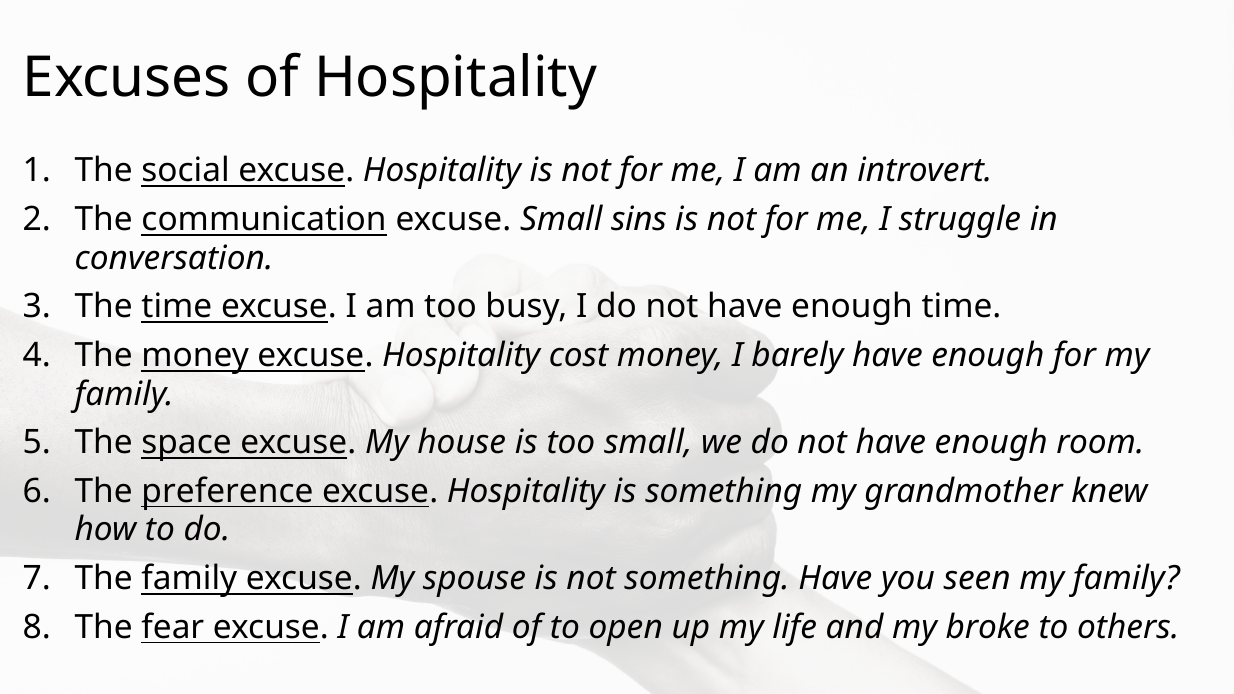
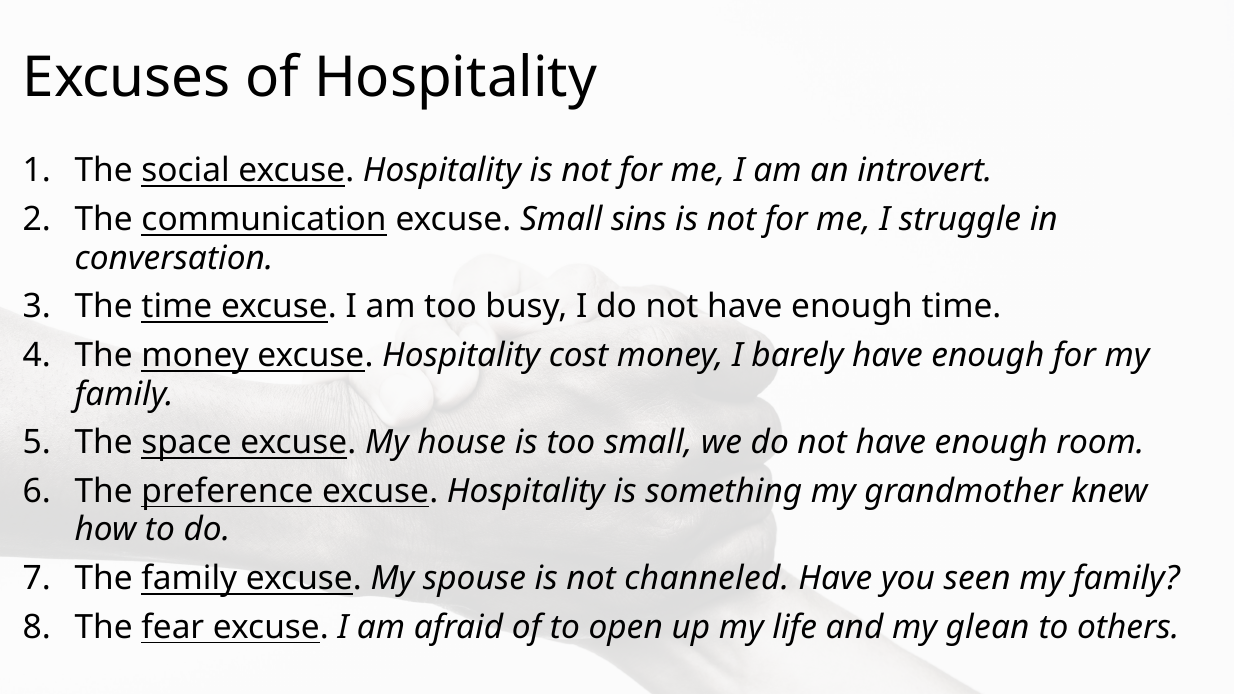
not something: something -> channeled
broke: broke -> glean
